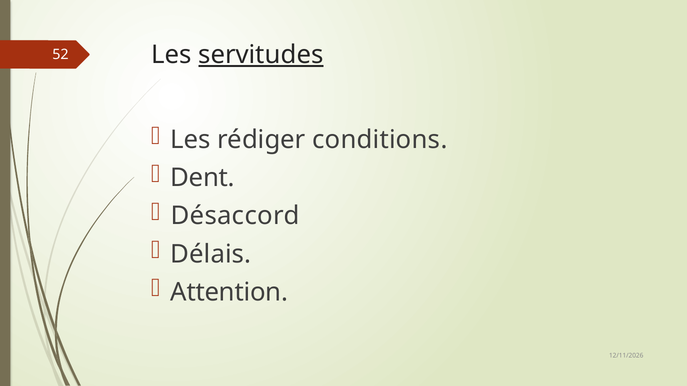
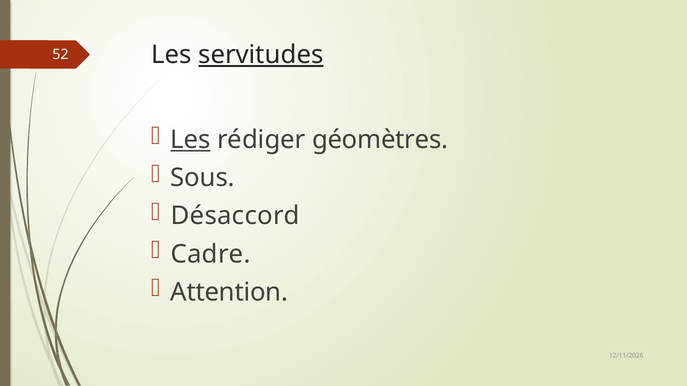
Les at (191, 140) underline: none -> present
conditions: conditions -> géomètres
Dent: Dent -> Sous
Délais: Délais -> Cadre
